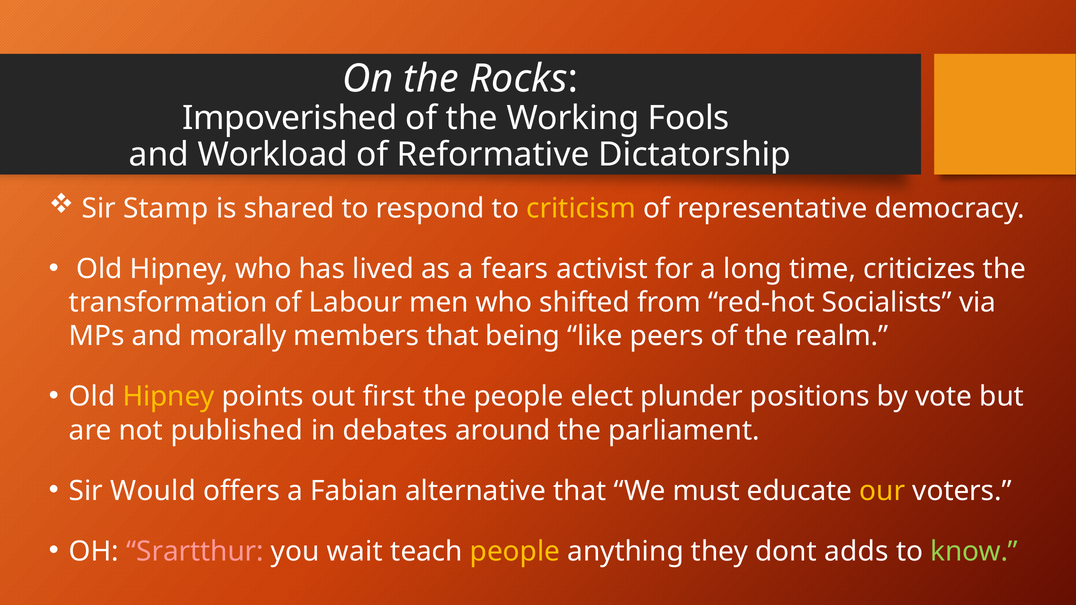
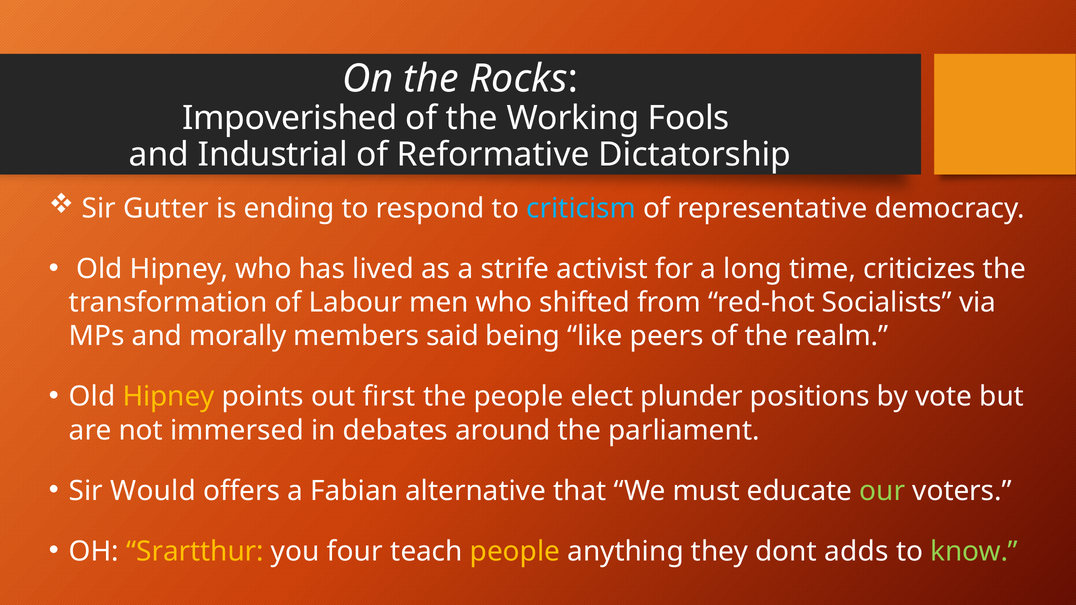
Workload: Workload -> Industrial
Stamp: Stamp -> Gutter
shared: shared -> ending
criticism colour: yellow -> light blue
fears: fears -> strife
members that: that -> said
published: published -> immersed
our colour: yellow -> light green
Srartthur colour: pink -> yellow
wait: wait -> four
